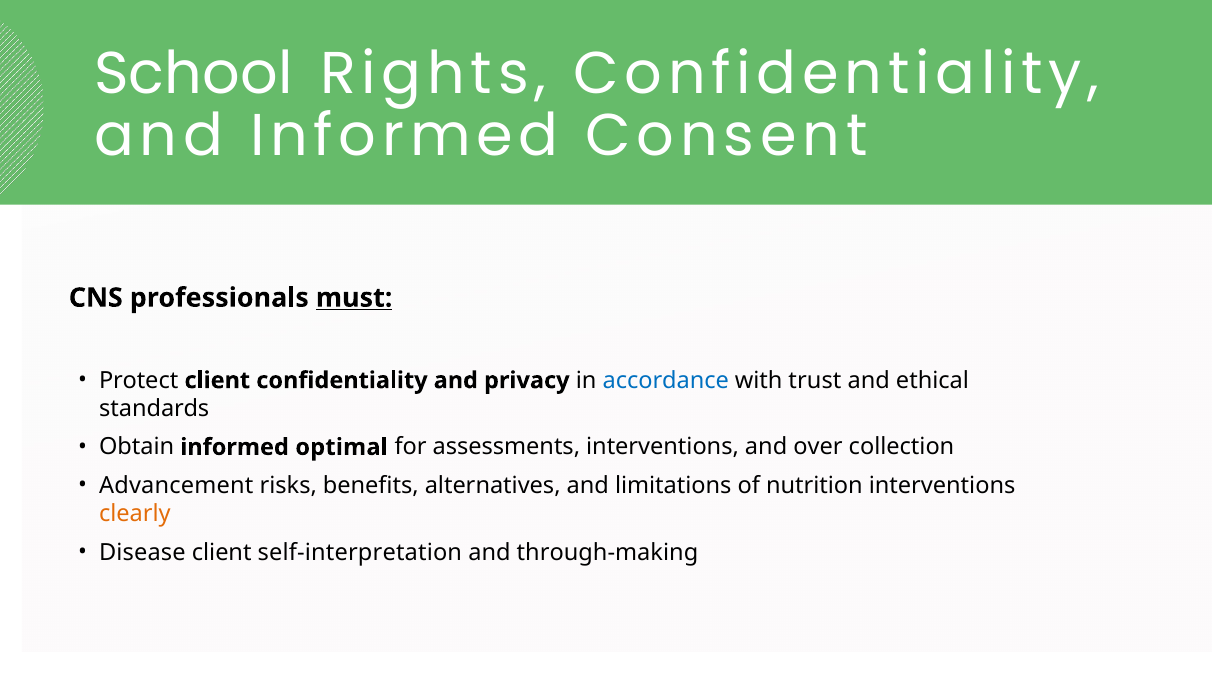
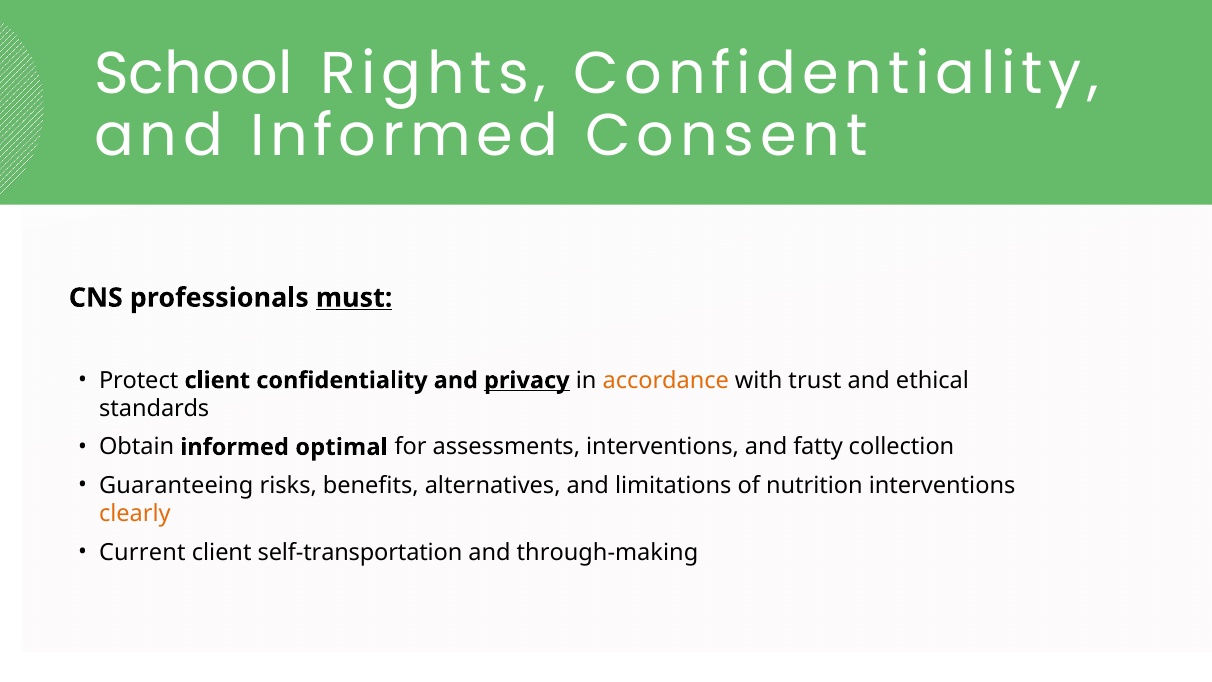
privacy underline: none -> present
accordance colour: blue -> orange
over: over -> fatty
Advancement: Advancement -> Guaranteeing
Disease: Disease -> Current
self-interpretation: self-interpretation -> self-transportation
